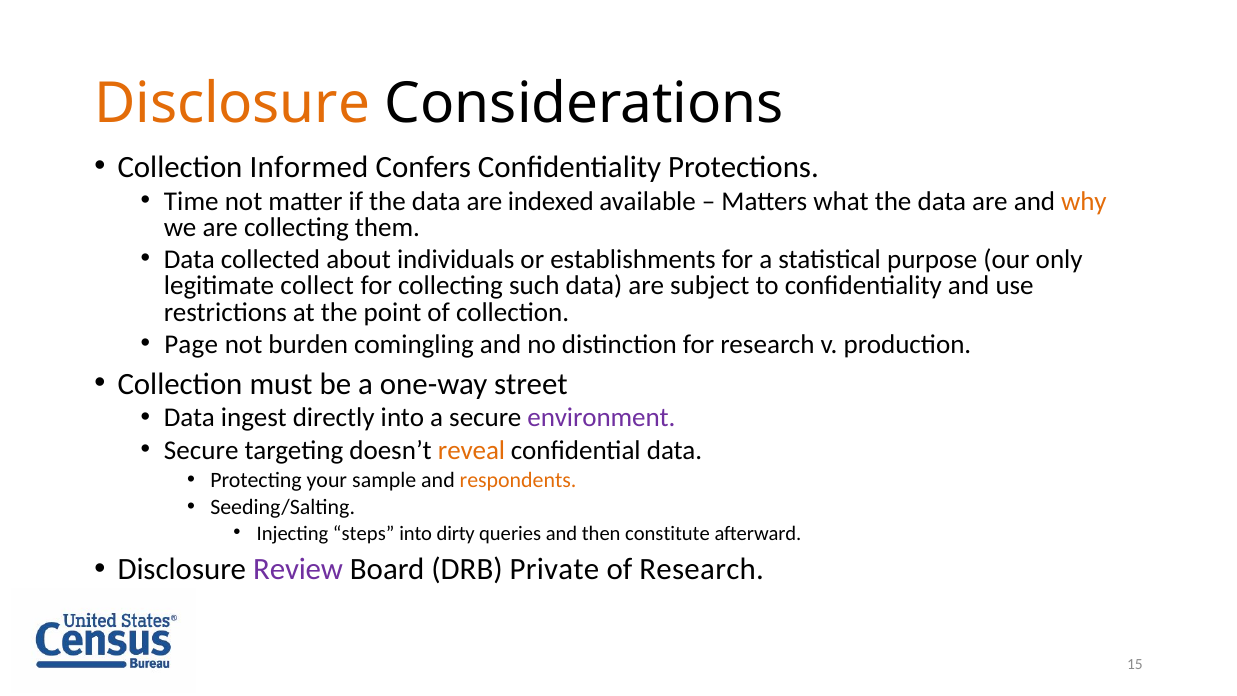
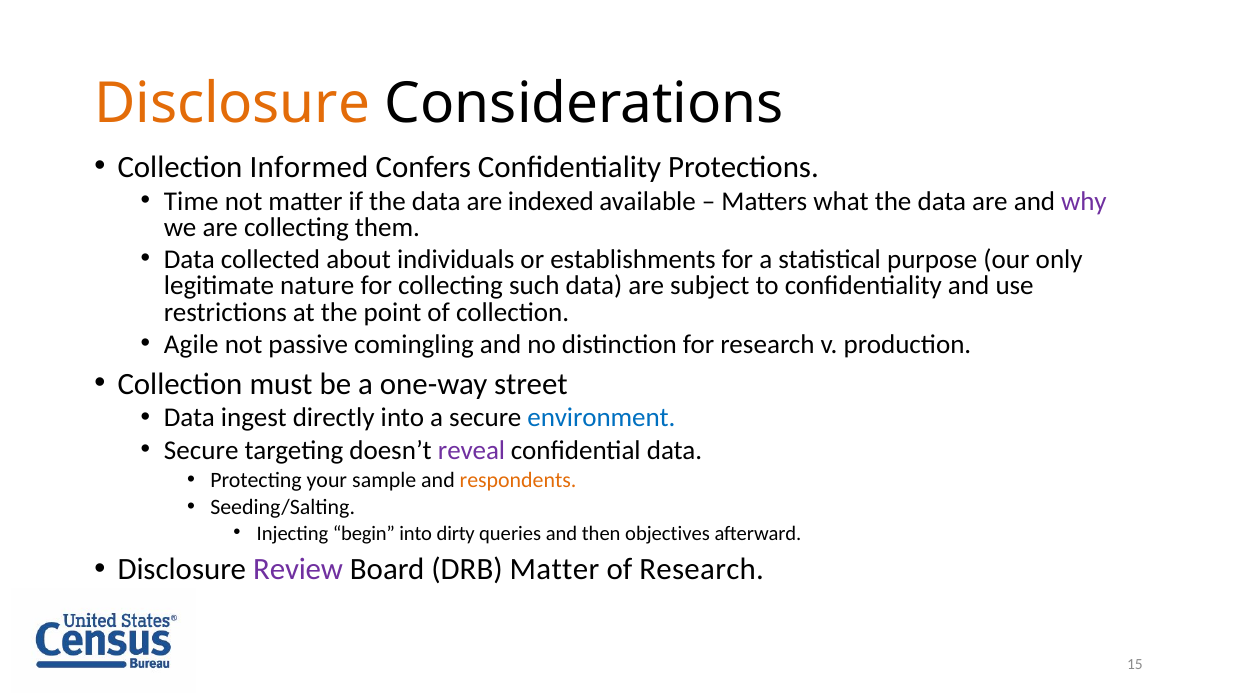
why colour: orange -> purple
collect: collect -> nature
Page: Page -> Agile
burden: burden -> passive
environment colour: purple -> blue
reveal colour: orange -> purple
steps: steps -> begin
constitute: constitute -> objectives
DRB Private: Private -> Matter
